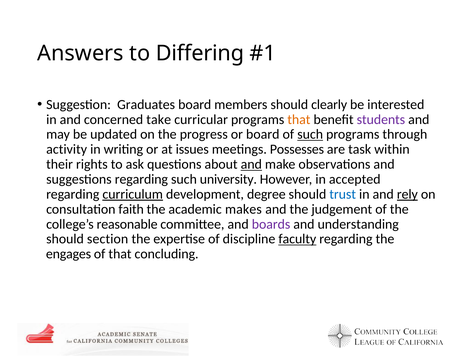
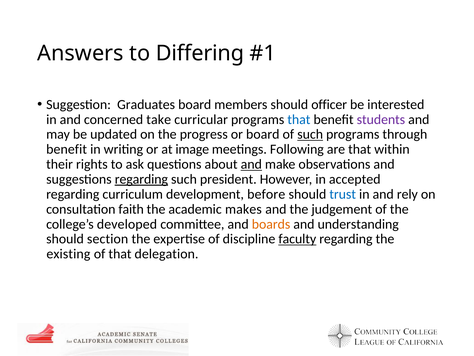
clearly: clearly -> officer
that at (299, 119) colour: orange -> blue
activity at (67, 149): activity -> benefit
issues: issues -> image
Possesses: Possesses -> Following
are task: task -> that
regarding at (141, 179) underline: none -> present
university: university -> president
curriculum underline: present -> none
degree: degree -> before
rely underline: present -> none
reasonable: reasonable -> developed
boards colour: purple -> orange
engages: engages -> existing
concluding: concluding -> delegation
